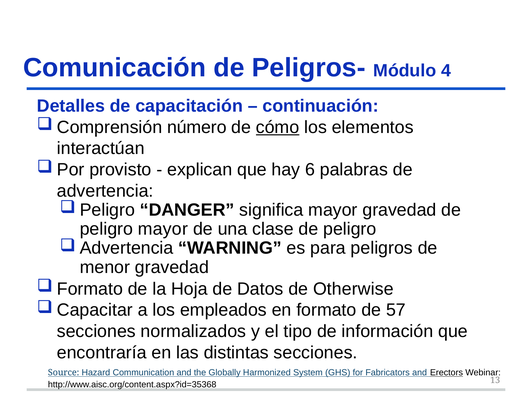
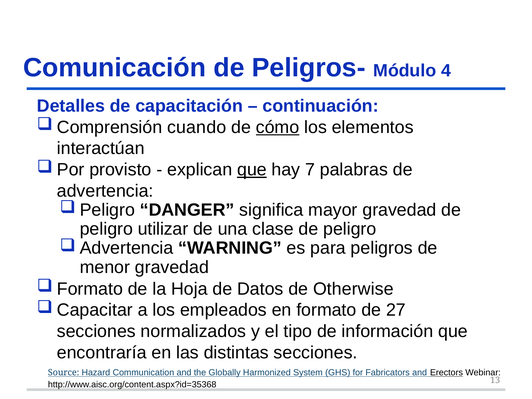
número: número -> cuando
que at (252, 170) underline: none -> present
6: 6 -> 7
peligro mayor: mayor -> utilizar
57: 57 -> 27
